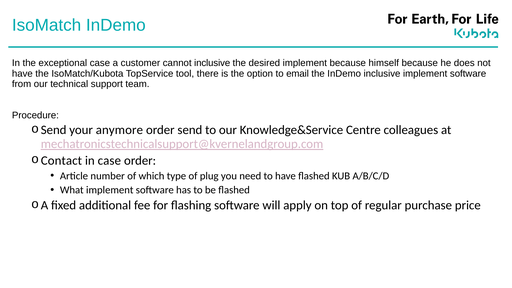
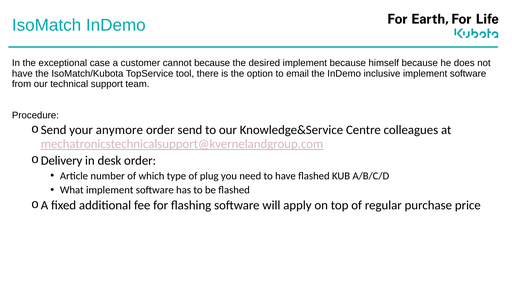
cannot inclusive: inclusive -> because
Contact: Contact -> Delivery
in case: case -> desk
